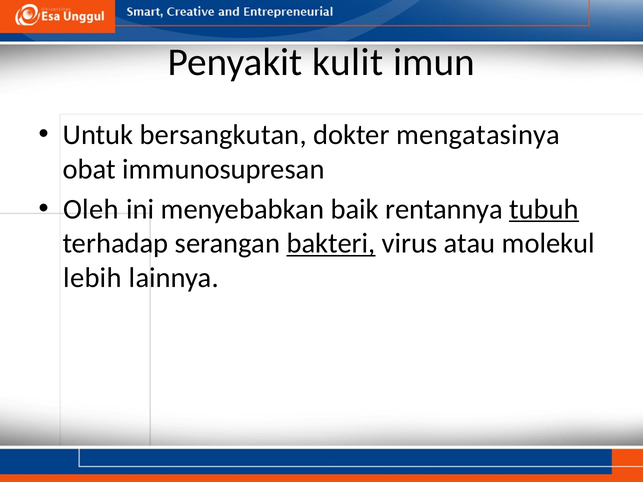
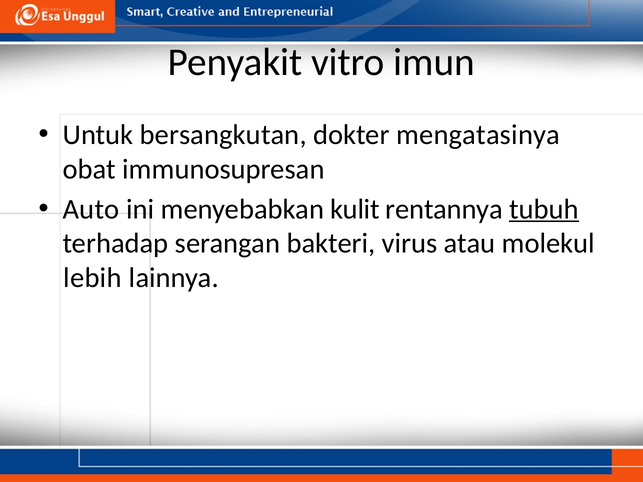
kulit: kulit -> vitro
Oleh: Oleh -> Auto
baik: baik -> kulit
bakteri underline: present -> none
